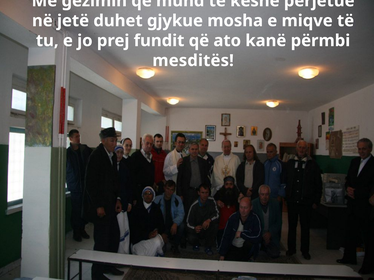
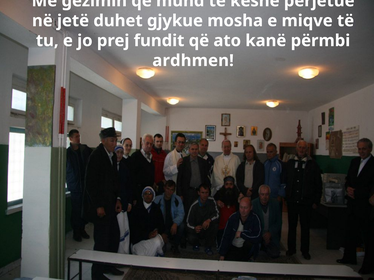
mesditës: mesditës -> ardhmen
